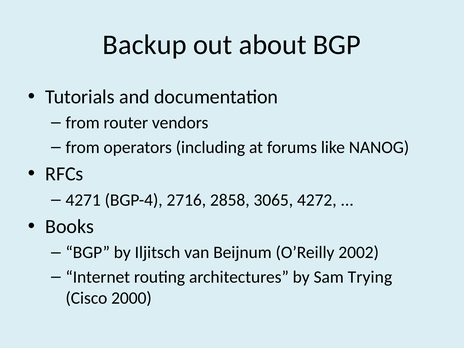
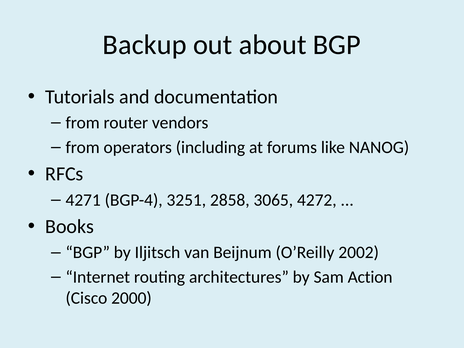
2716: 2716 -> 3251
Trying: Trying -> Action
